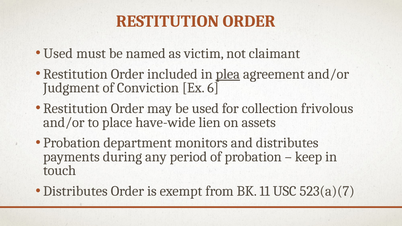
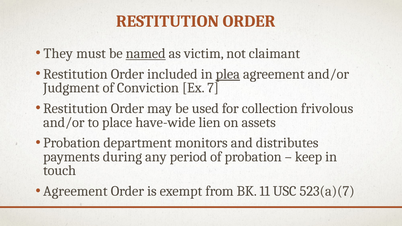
Used at (58, 54): Used -> They
named underline: none -> present
6: 6 -> 7
Distributes at (75, 191): Distributes -> Agreement
